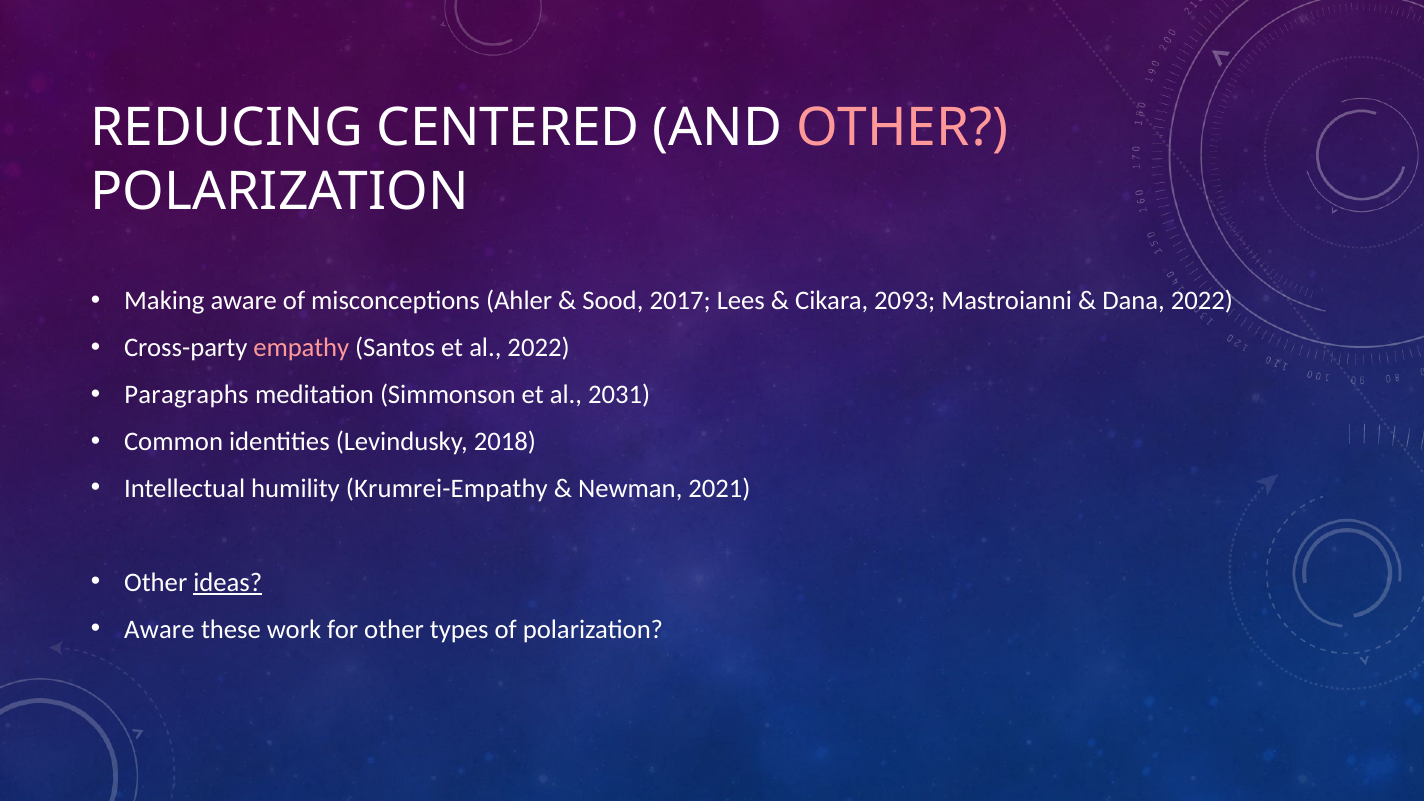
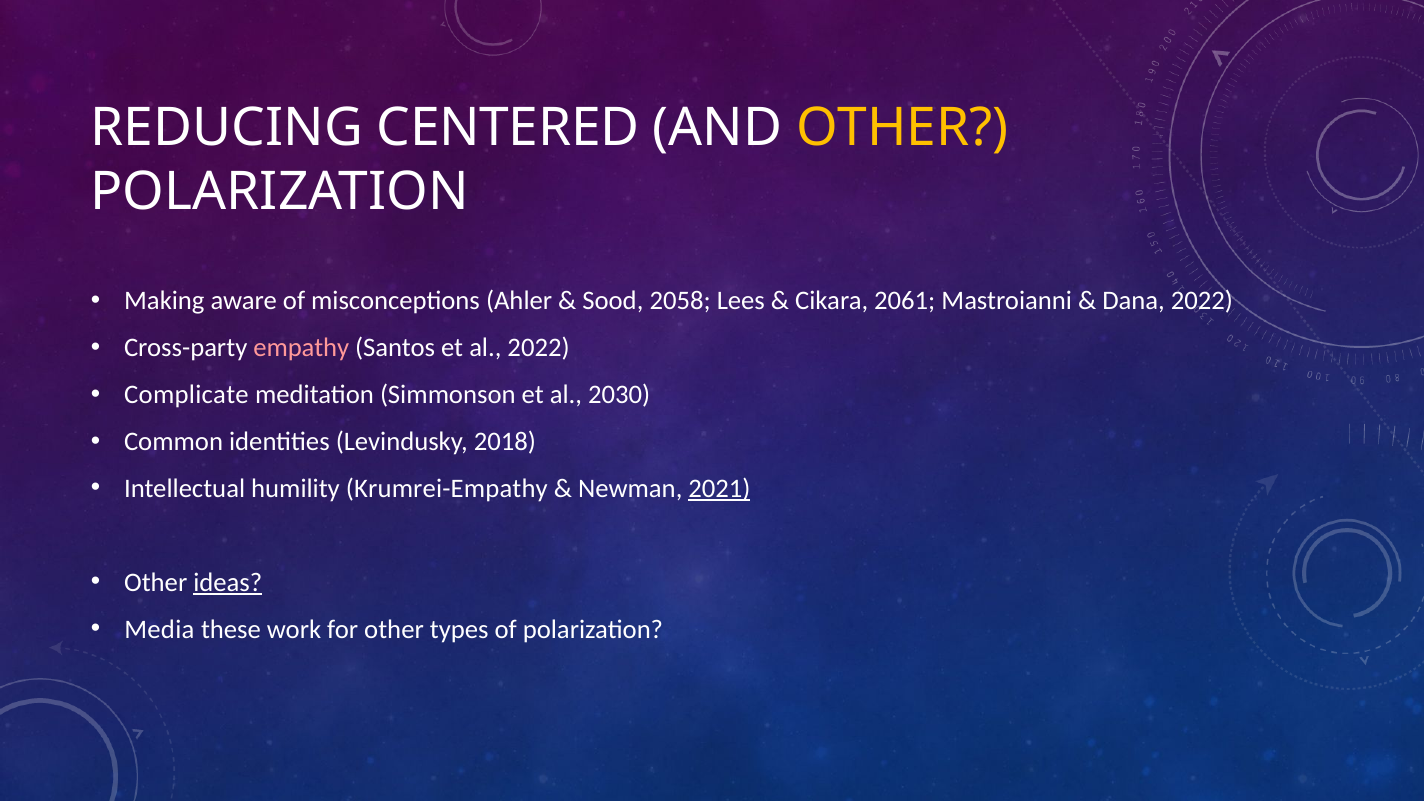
OTHER at (902, 128) colour: pink -> yellow
2017: 2017 -> 2058
2093: 2093 -> 2061
Paragraphs: Paragraphs -> Complicate
2031: 2031 -> 2030
2021 underline: none -> present
Aware at (159, 629): Aware -> Media
